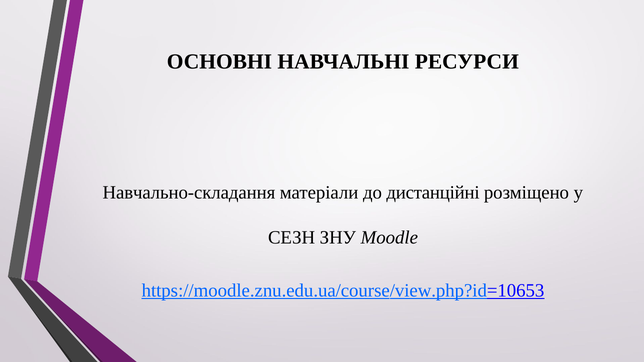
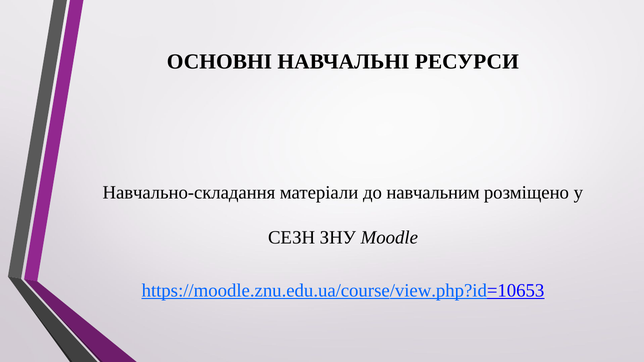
дистанційні: дистанційні -> навчальним
